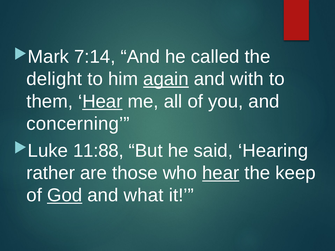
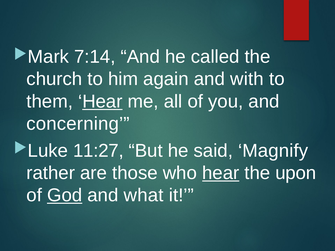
delight: delight -> church
again underline: present -> none
11:88: 11:88 -> 11:27
Hearing: Hearing -> Magnify
keep: keep -> upon
